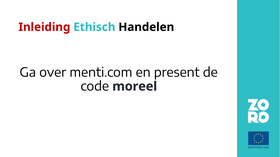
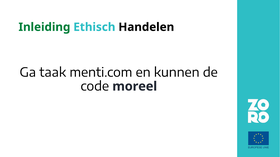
Inleiding colour: red -> green
over: over -> taak
present: present -> kunnen
